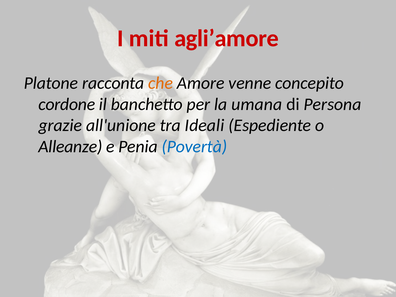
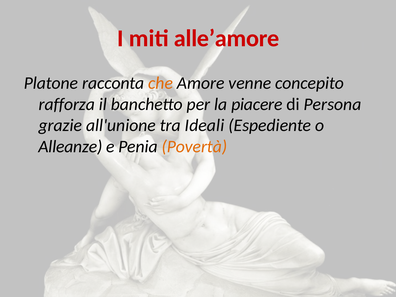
agli’amore: agli’amore -> alle’amore
cordone: cordone -> rafforza
umana: umana -> piacere
Povertà colour: blue -> orange
